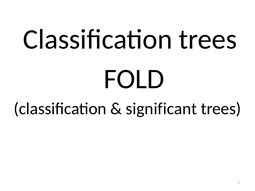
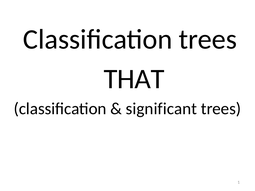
FOLD: FOLD -> THAT
